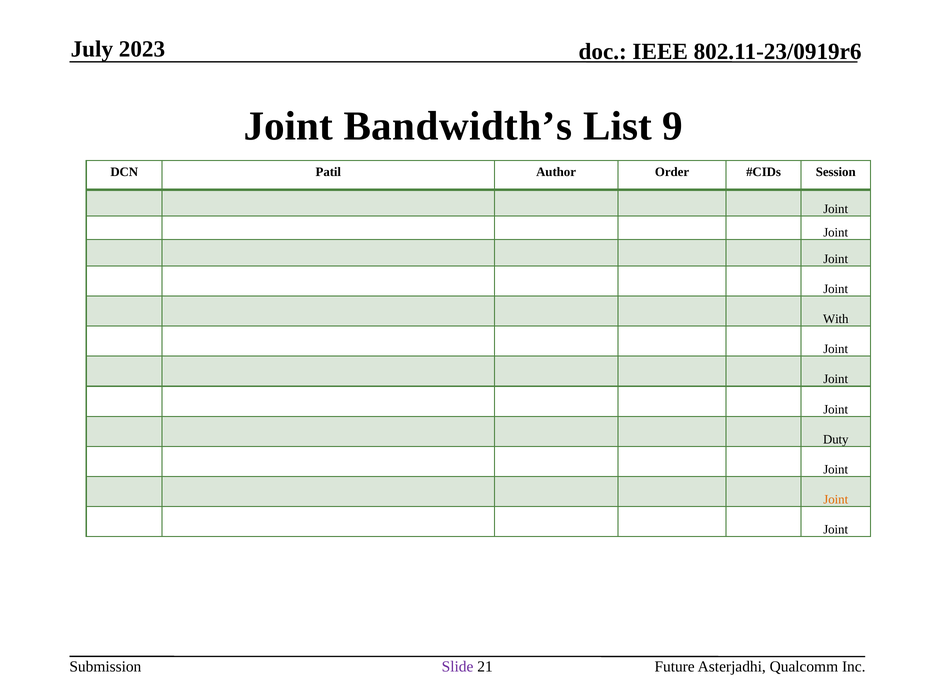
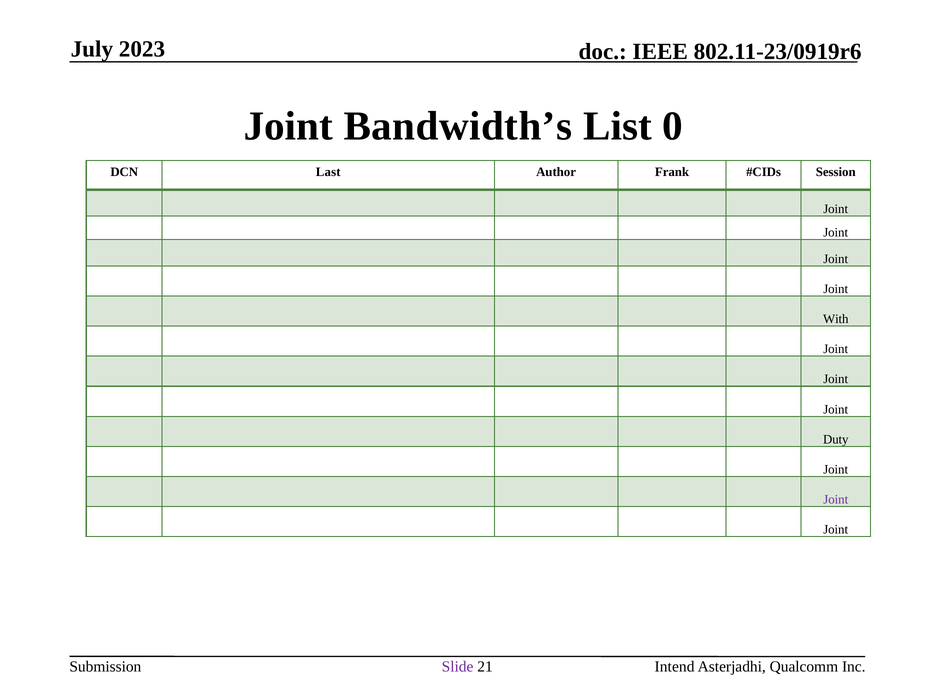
9: 9 -> 0
Patil: Patil -> Last
Order: Order -> Frank
Joint at (836, 500) colour: orange -> purple
Future: Future -> Intend
